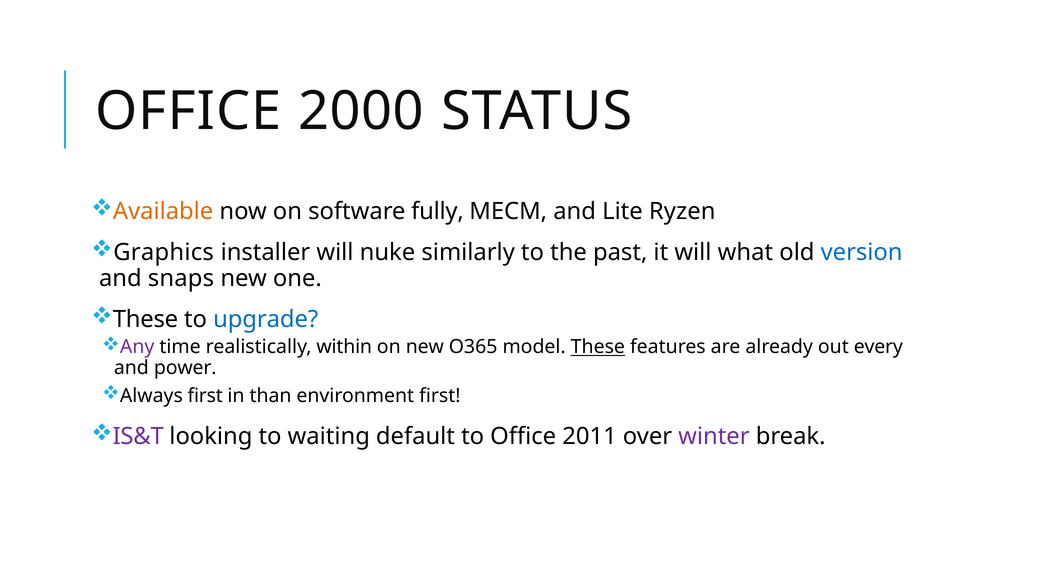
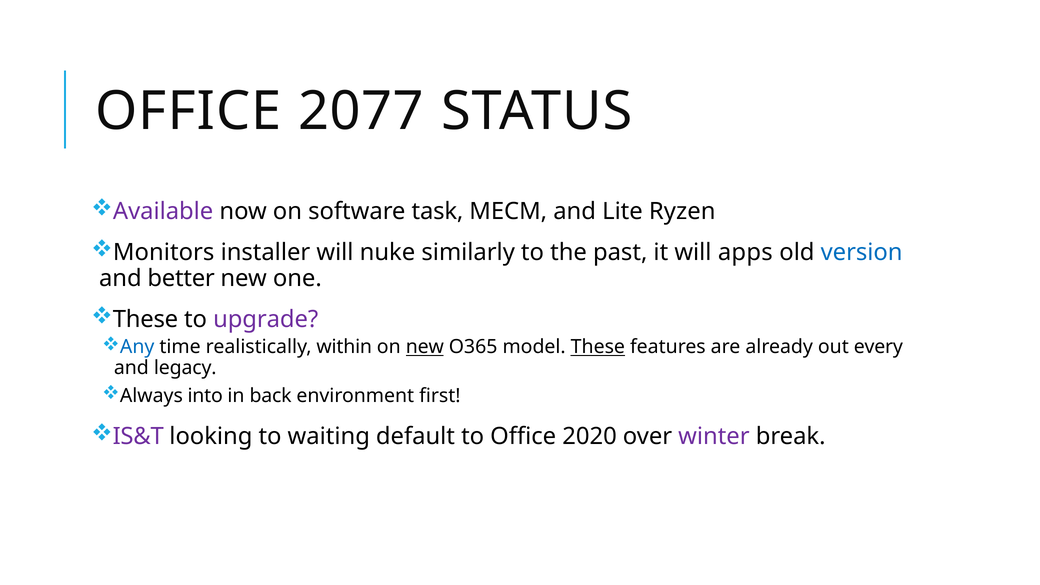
2000: 2000 -> 2077
Available colour: orange -> purple
fully: fully -> task
Graphics: Graphics -> Monitors
what: what -> apps
snaps: snaps -> better
upgrade colour: blue -> purple
Any colour: purple -> blue
new at (425, 347) underline: none -> present
power: power -> legacy
Always first: first -> into
than: than -> back
2011: 2011 -> 2020
